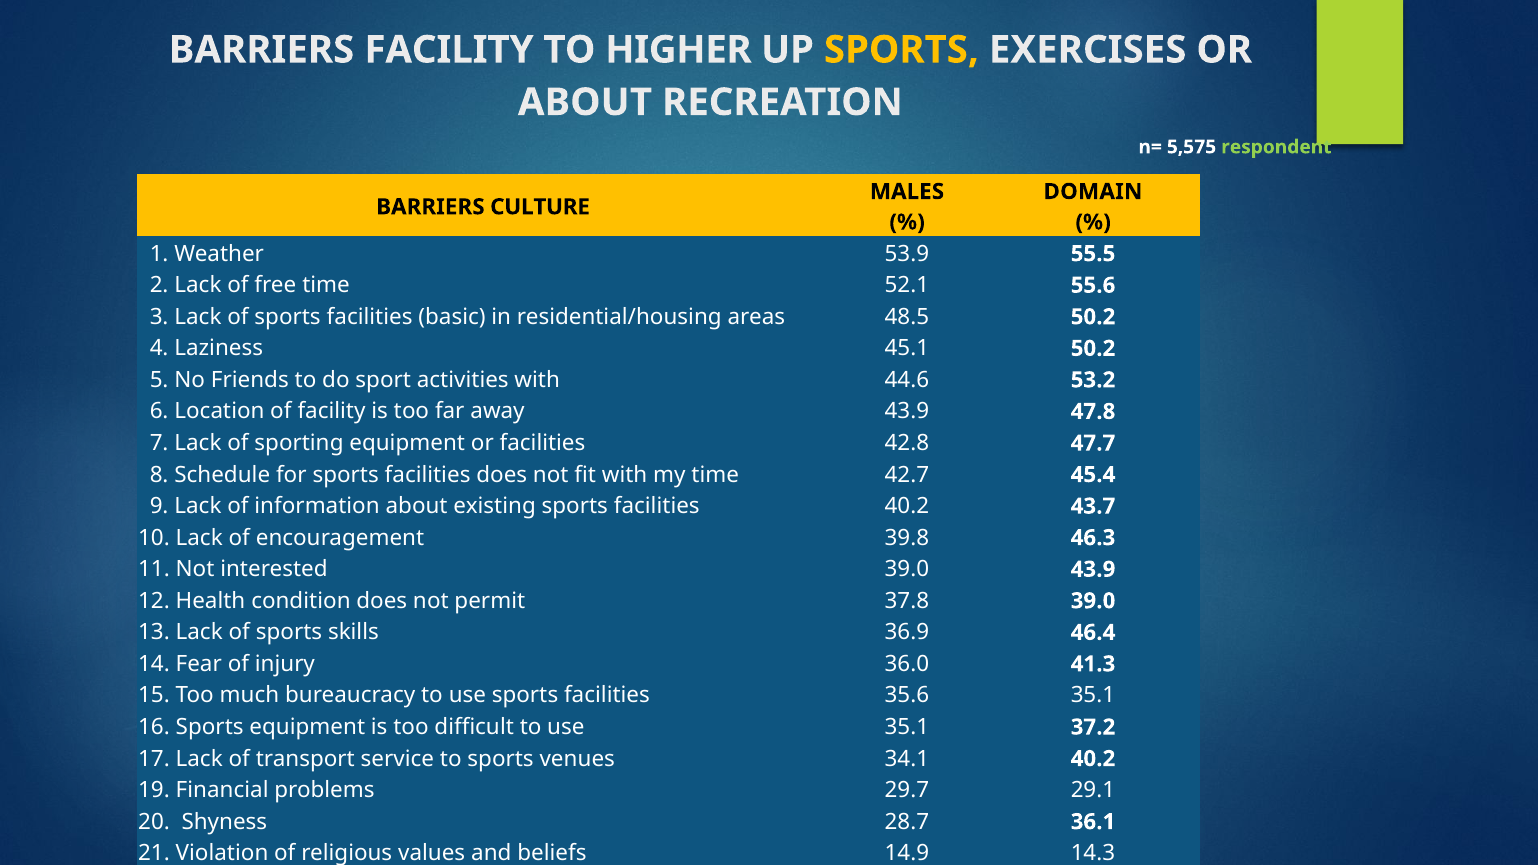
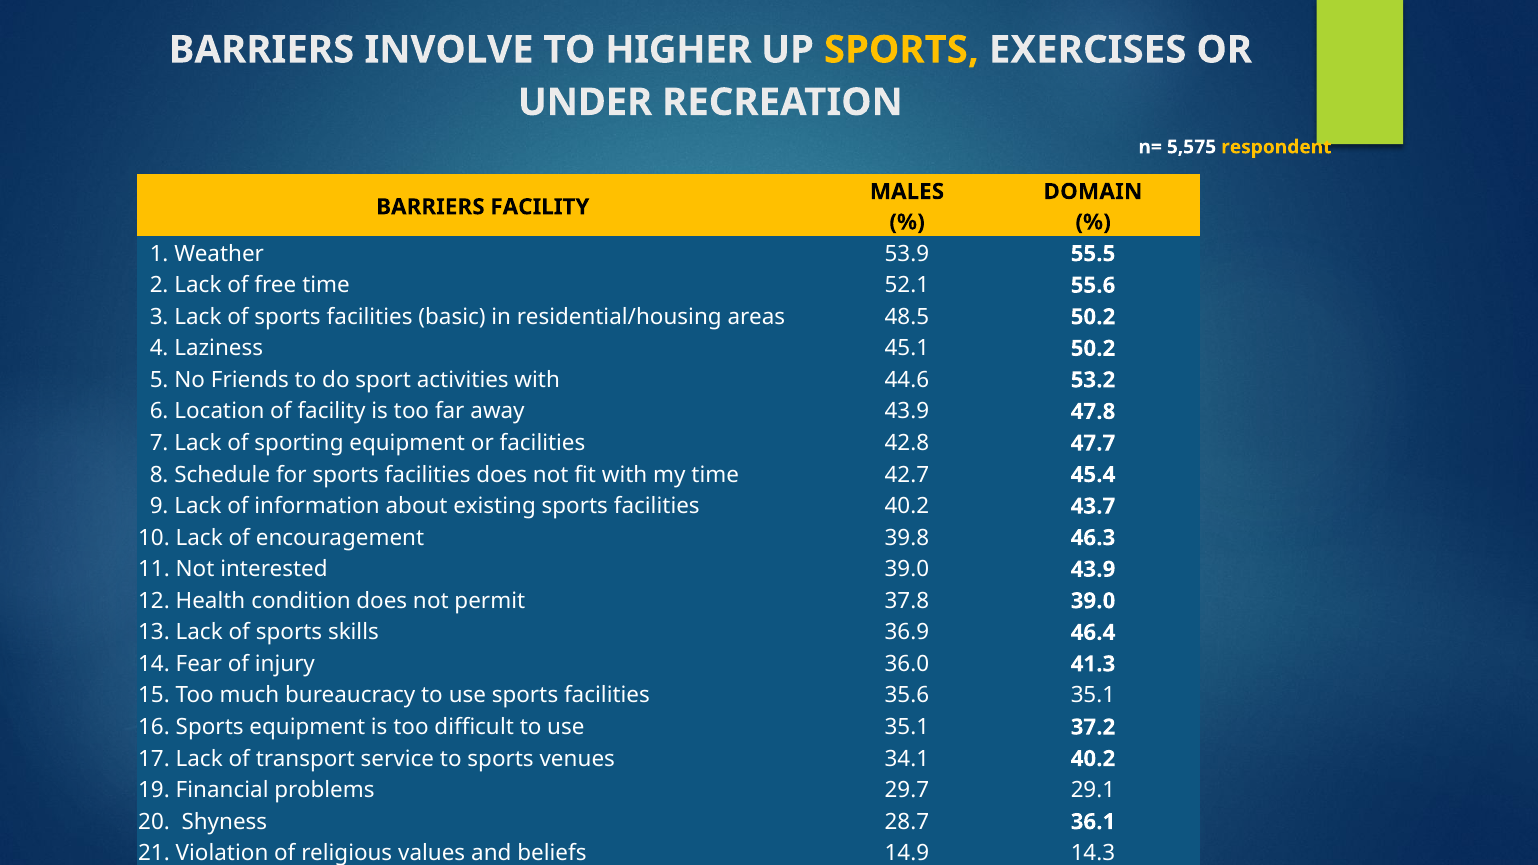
BARRIERS FACILITY: FACILITY -> INVOLVE
ABOUT at (585, 102): ABOUT -> UNDER
respondent colour: light green -> yellow
BARRIERS CULTURE: CULTURE -> FACILITY
